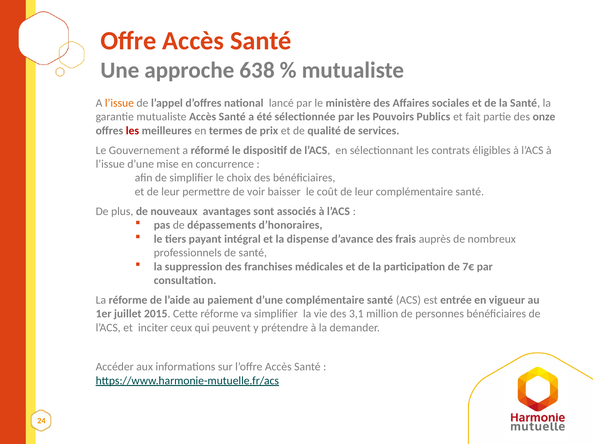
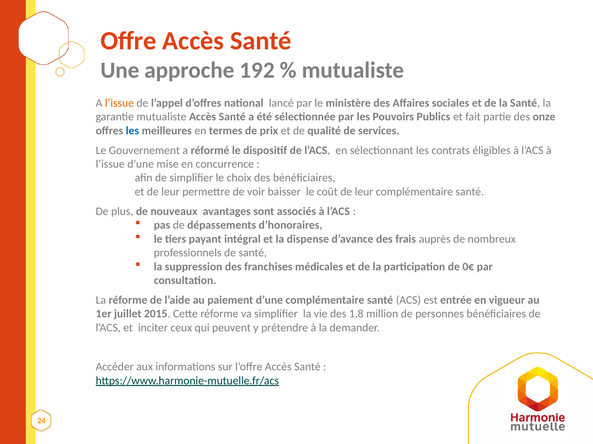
638: 638 -> 192
les at (132, 131) colour: red -> blue
7€: 7€ -> 0€
3,1: 3,1 -> 1,8
